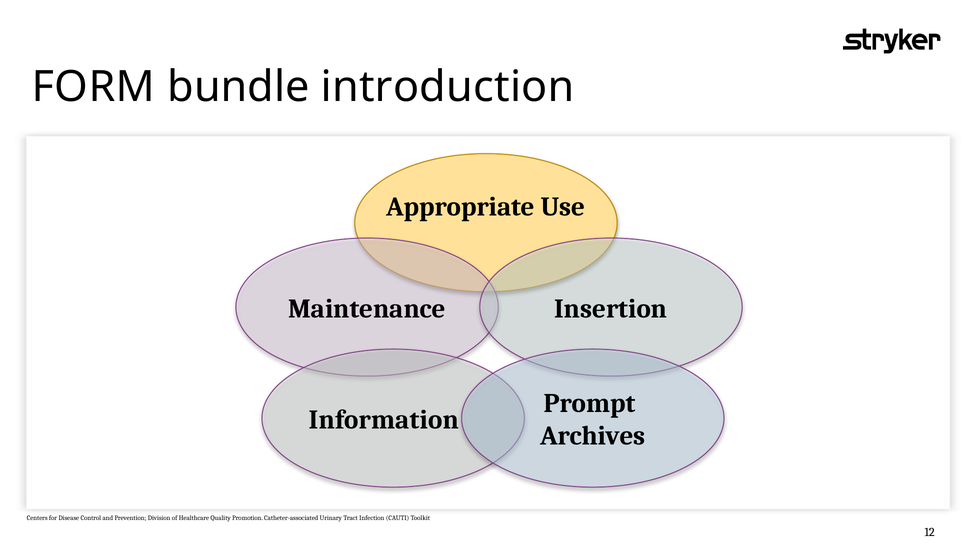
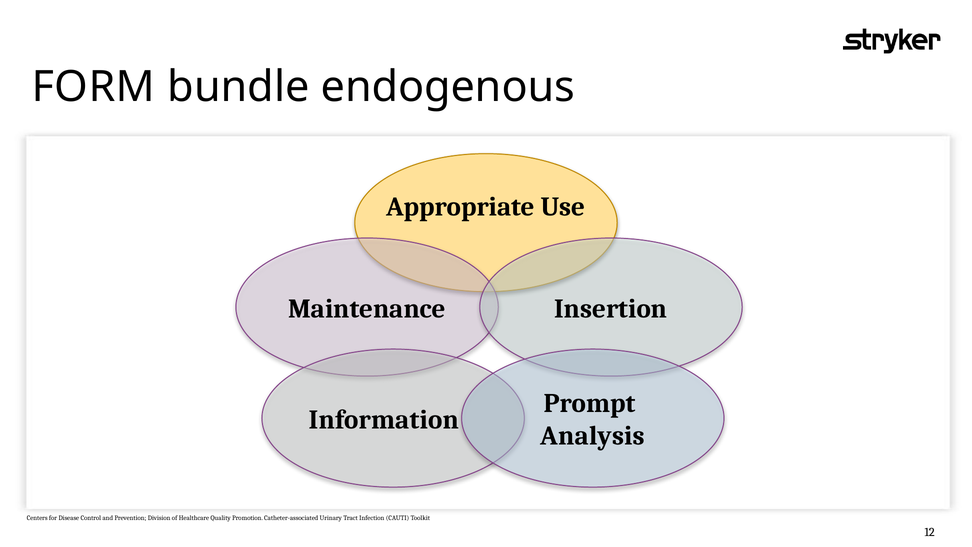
introduction: introduction -> endogenous
Archives: Archives -> Analysis
